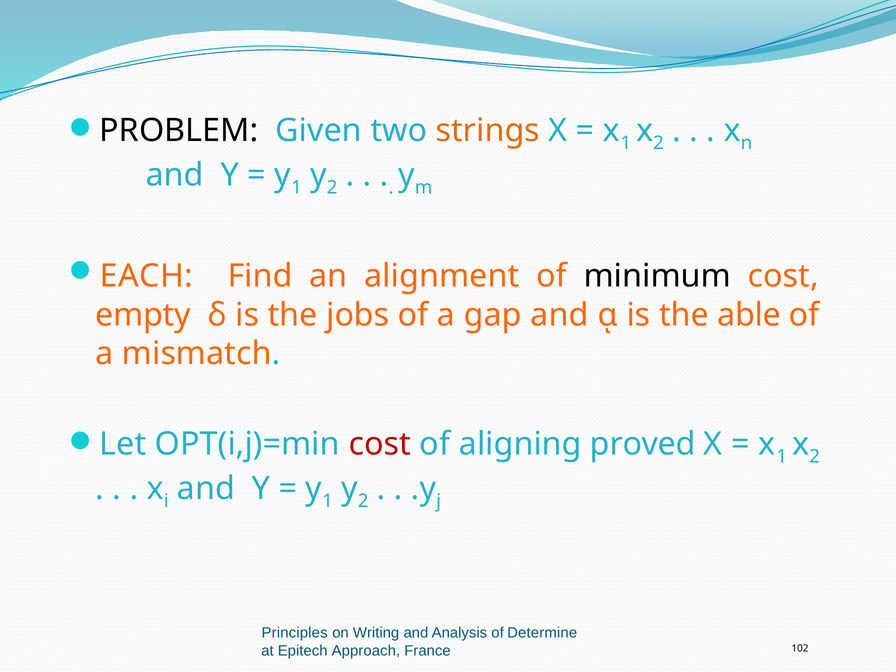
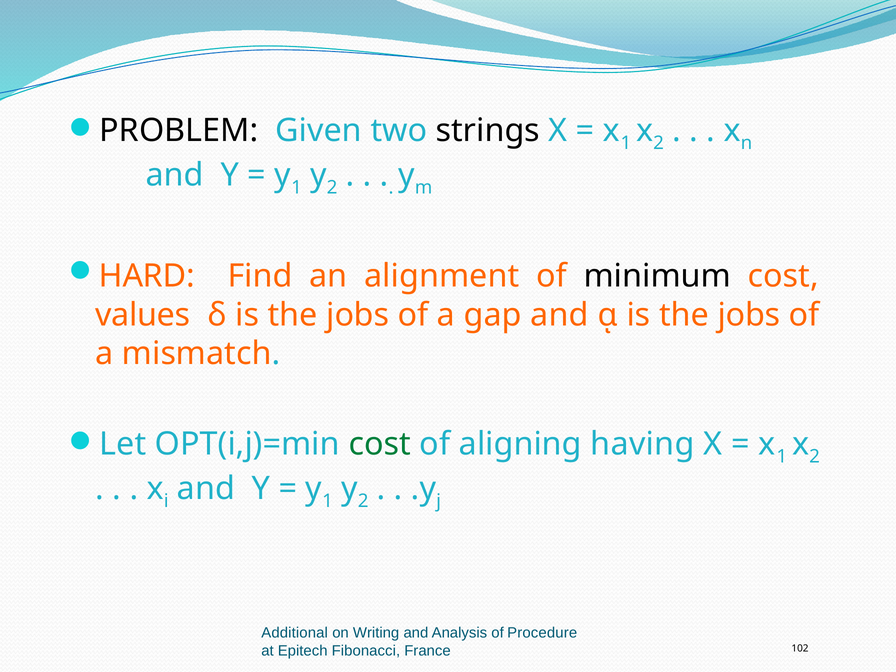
strings colour: orange -> black
EACH: EACH -> HARD
empty: empty -> values
ᾳ is the able: able -> jobs
cost at (380, 444) colour: red -> green
proved: proved -> having
Principles: Principles -> Additional
Determine: Determine -> Procedure
Approach: Approach -> Fibonacci
